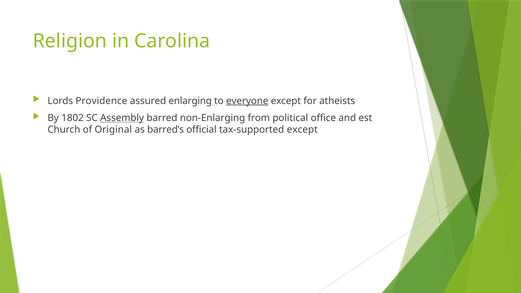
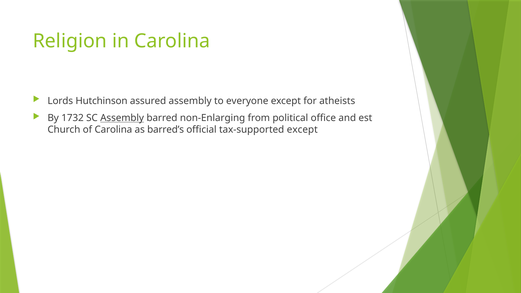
Providence: Providence -> Hutchinson
assured enlarging: enlarging -> assembly
everyone underline: present -> none
1802: 1802 -> 1732
of Original: Original -> Carolina
